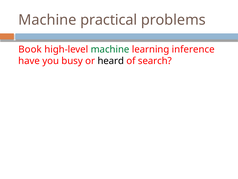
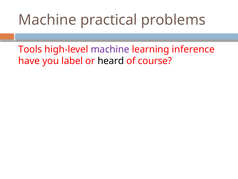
Book: Book -> Tools
machine at (110, 49) colour: green -> purple
busy: busy -> label
search: search -> course
